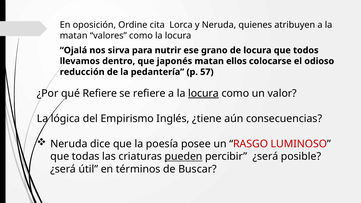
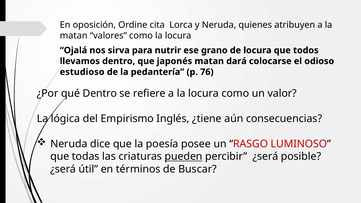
ellos: ellos -> dará
reducción: reducción -> estudioso
57: 57 -> 76
qué Refiere: Refiere -> Dentro
locura at (204, 93) underline: present -> none
